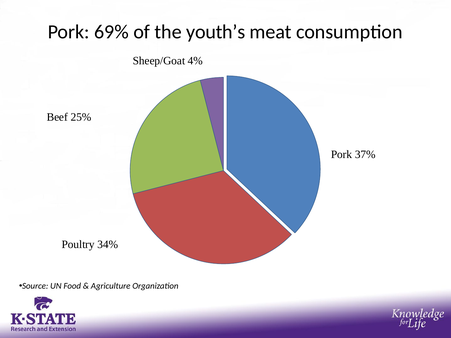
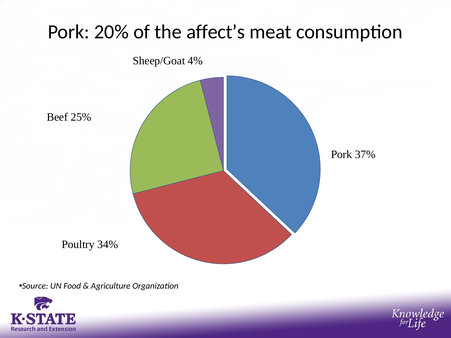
69%: 69% -> 20%
youth’s: youth’s -> affect’s
